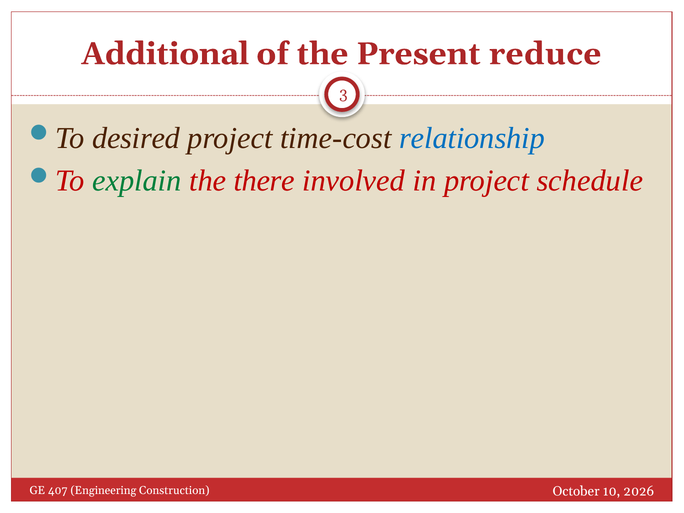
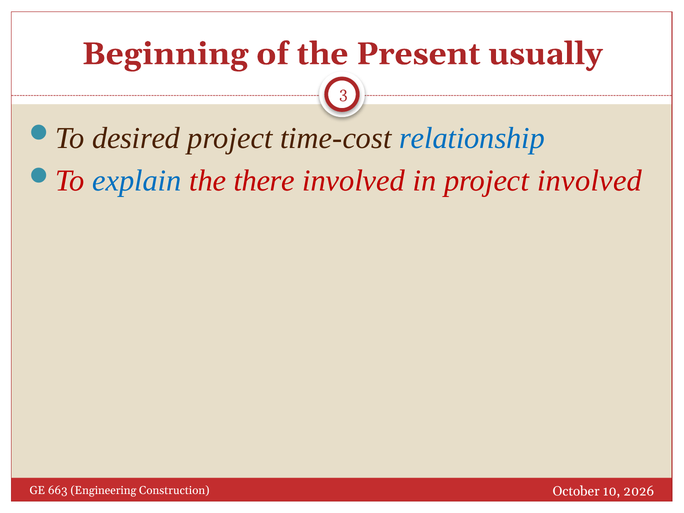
Additional: Additional -> Beginning
reduce: reduce -> usually
explain colour: green -> blue
project schedule: schedule -> involved
407: 407 -> 663
